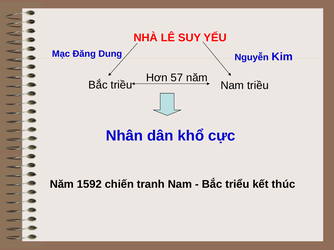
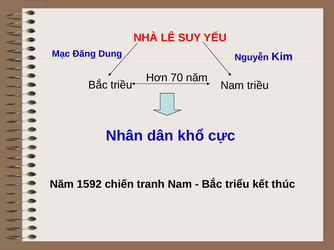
57: 57 -> 70
